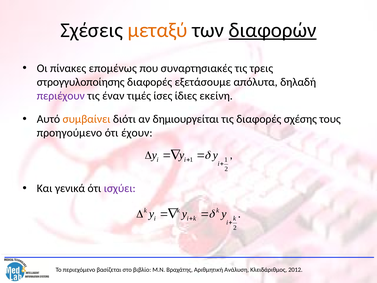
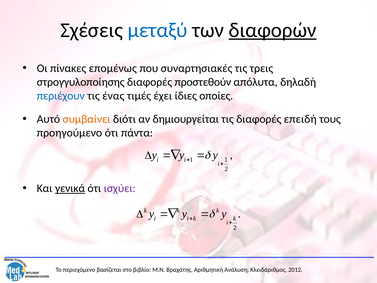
μεταξύ colour: orange -> blue
εξετάσουμε: εξετάσουμε -> προστεθούν
περιέχουν colour: purple -> blue
έναν: έναν -> ένας
ίσες: ίσες -> έχει
εκείνη: εκείνη -> οποίες
σχέσης: σχέσης -> επειδή
έχουν: έχουν -> πάντα
γενικά underline: none -> present
